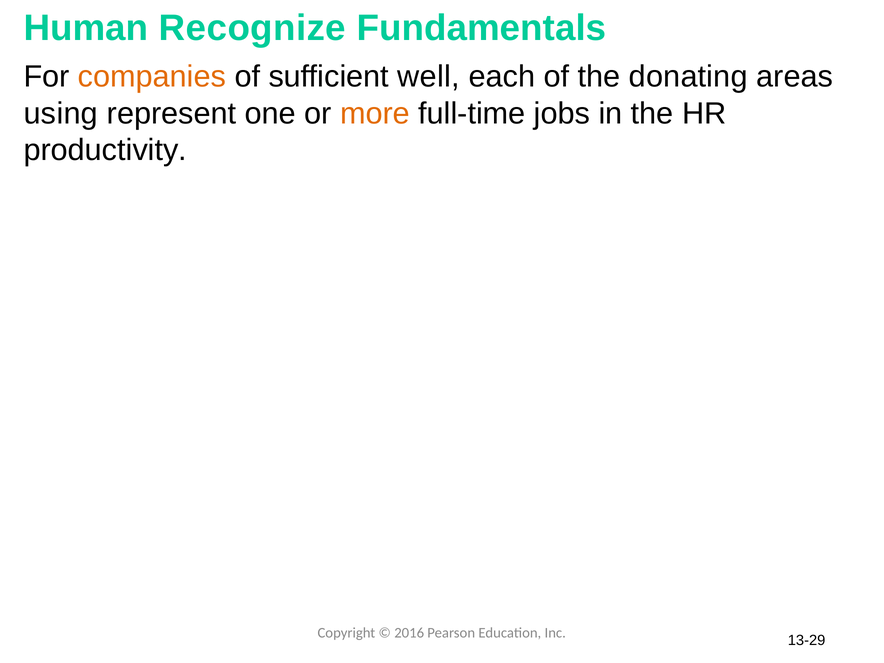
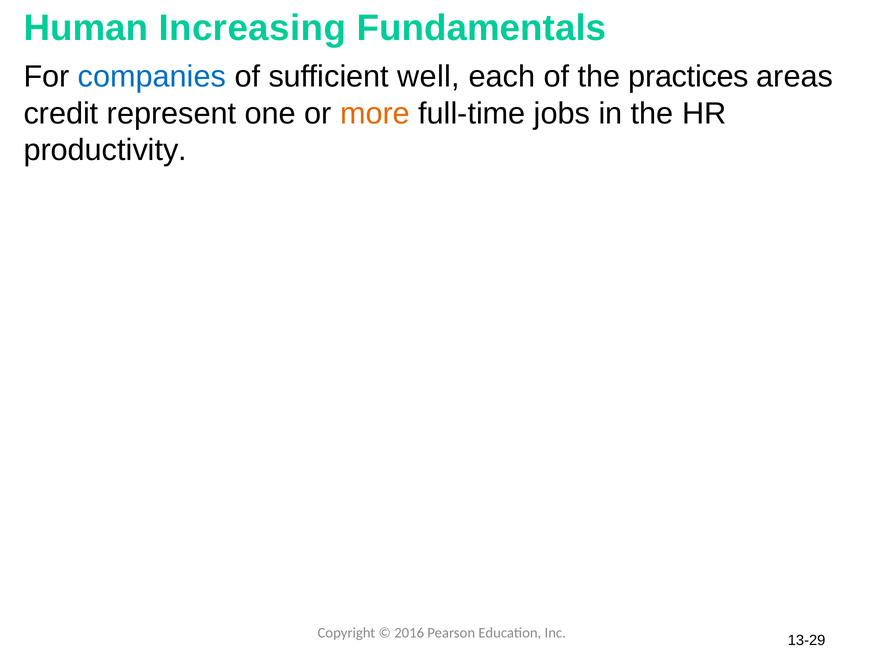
Recognize: Recognize -> Increasing
companies colour: orange -> blue
donating: donating -> practices
using: using -> credit
